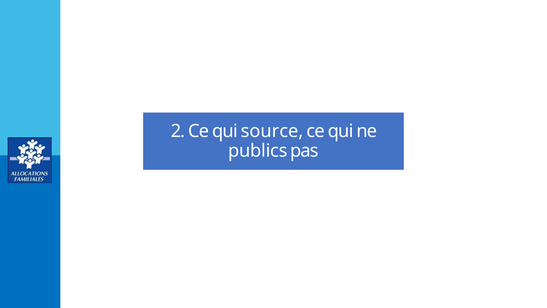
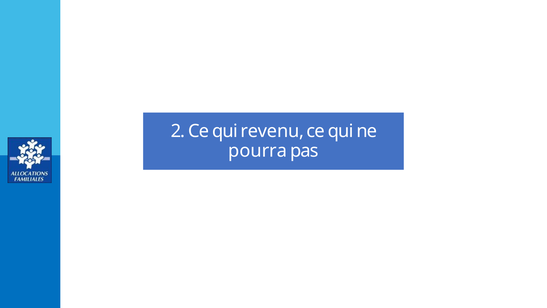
source: source -> revenu
publics: publics -> pourra
